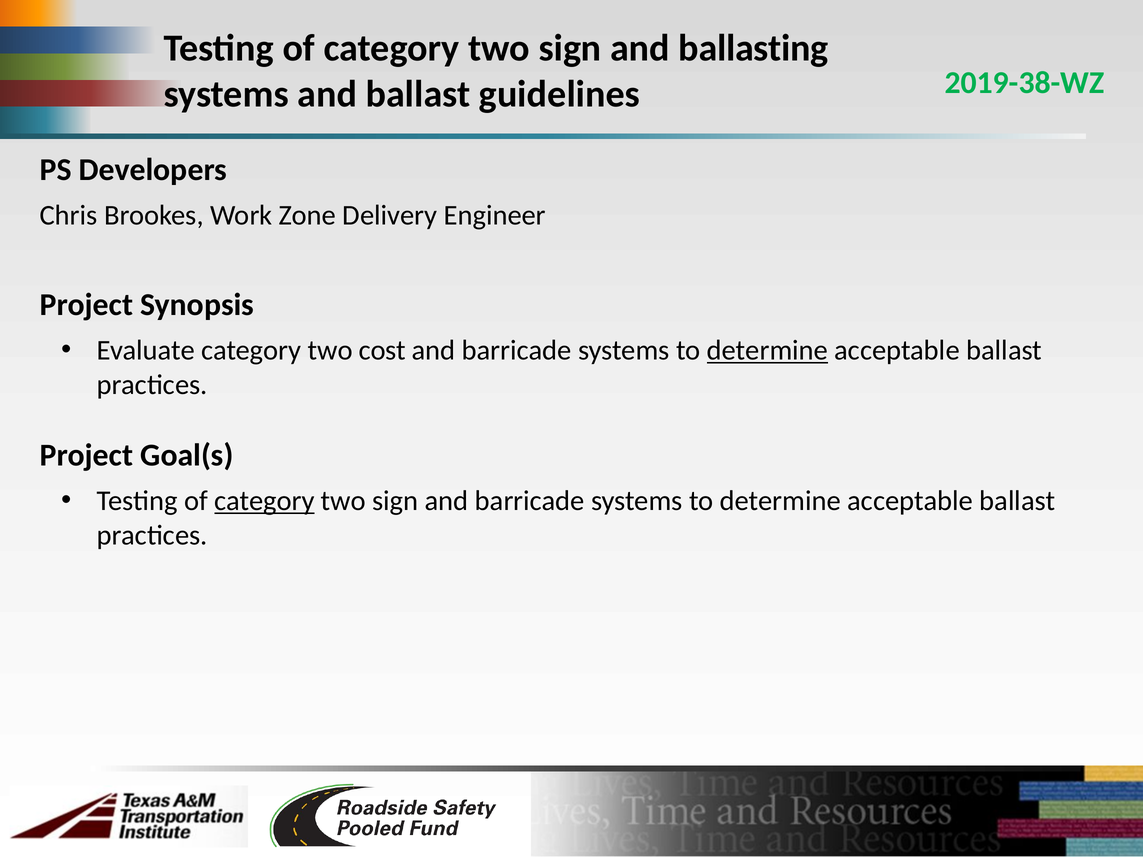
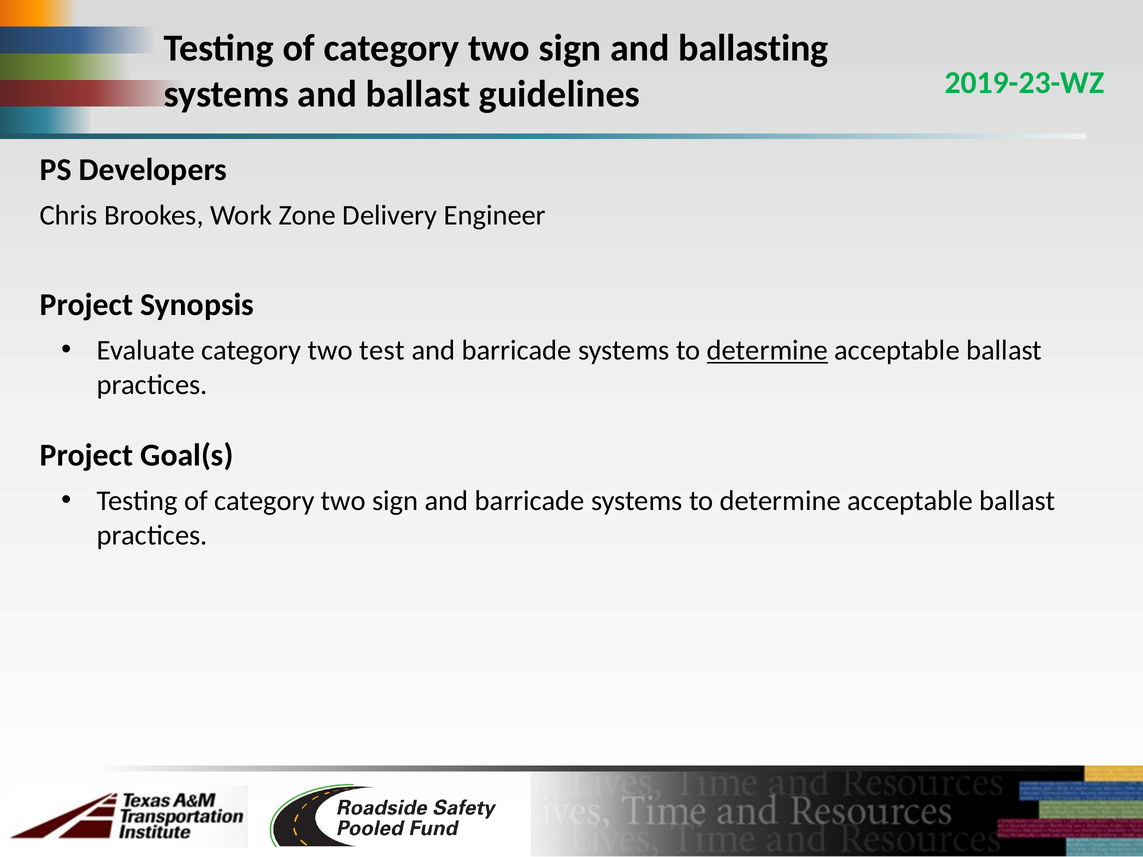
2019-38-WZ: 2019-38-WZ -> 2019-23-WZ
cost: cost -> test
category at (264, 501) underline: present -> none
